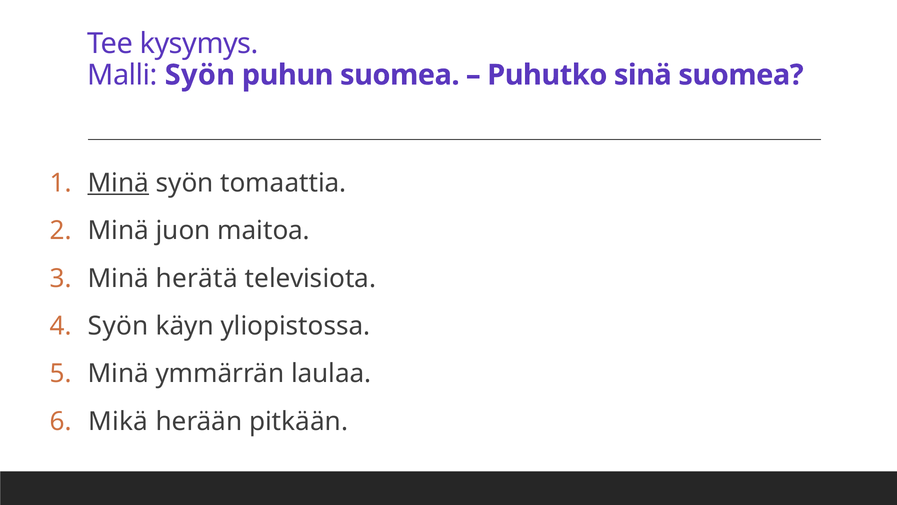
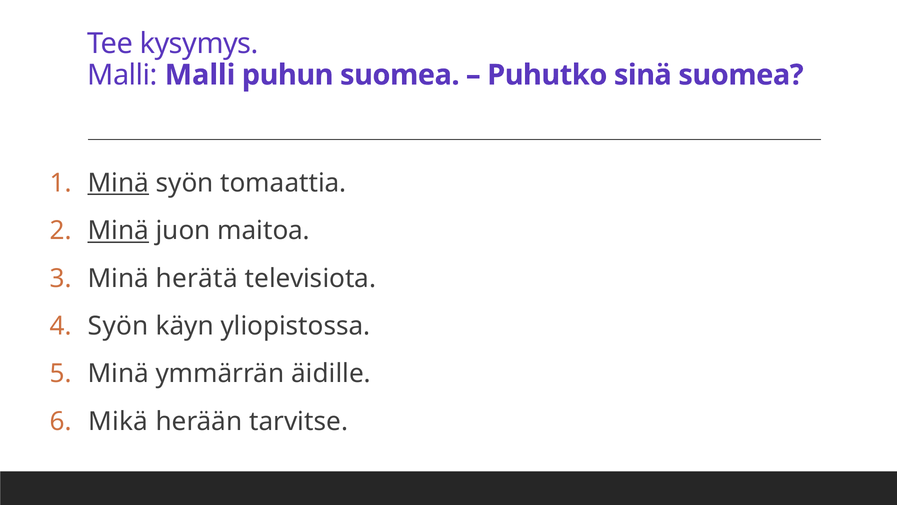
Malli Syön: Syön -> Malli
Minä at (118, 231) underline: none -> present
laulaa: laulaa -> äidille
pitkään: pitkään -> tarvitse
